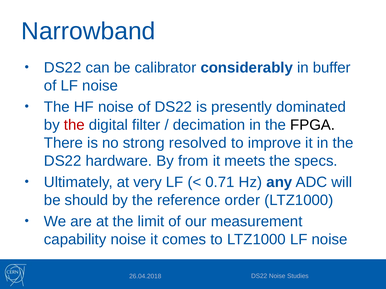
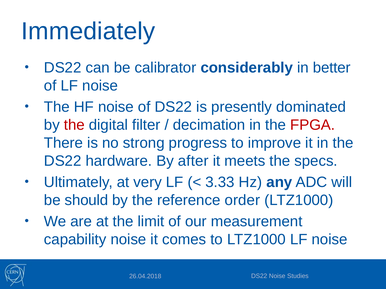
Narrowband: Narrowband -> Immediately
buffer: buffer -> better
FPGA colour: black -> red
resolved: resolved -> progress
from: from -> after
0.71: 0.71 -> 3.33
